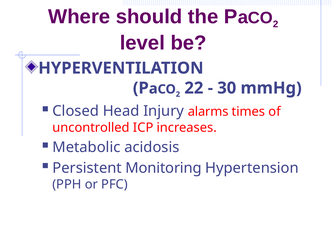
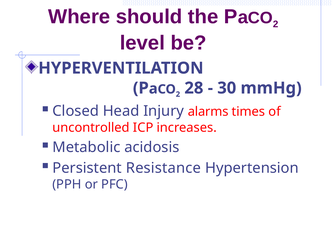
22: 22 -> 28
Monitoring: Monitoring -> Resistance
